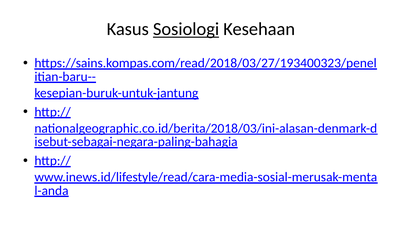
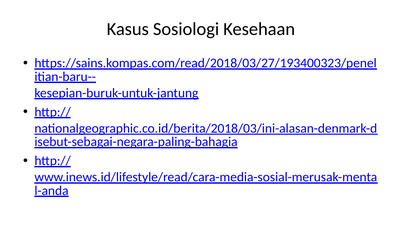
Sosiologi underline: present -> none
